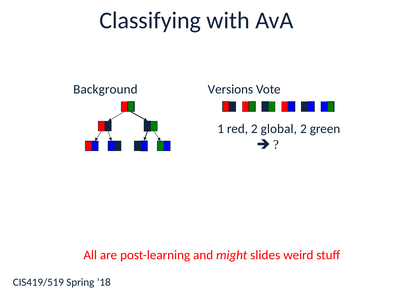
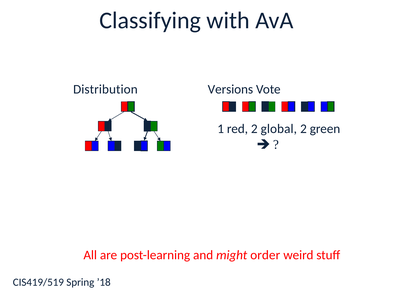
Background: Background -> Distribution
slides: slides -> order
